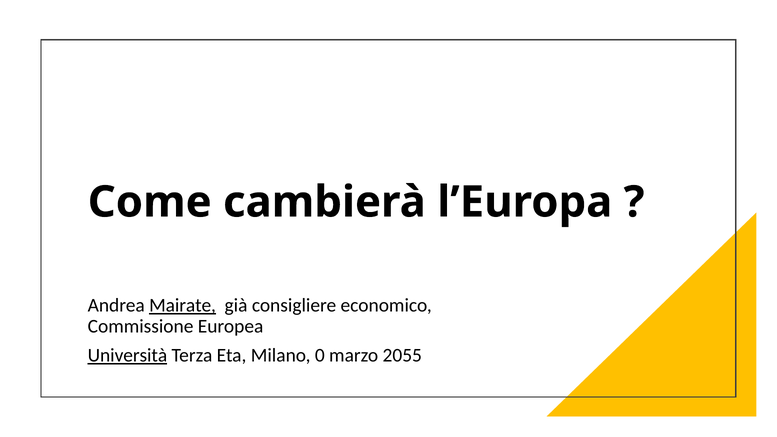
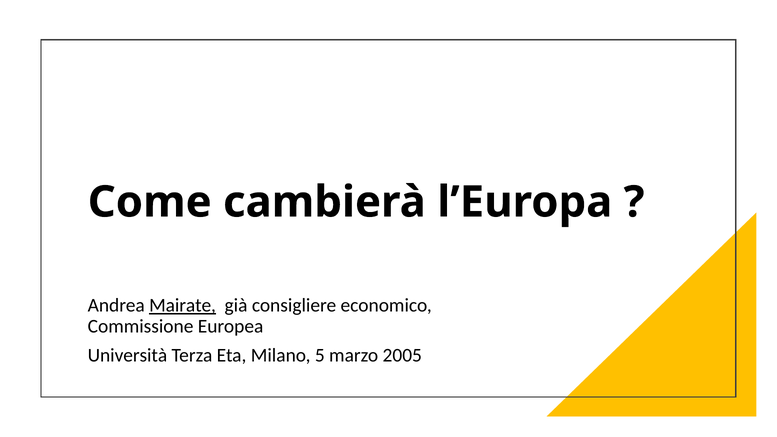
Università underline: present -> none
0: 0 -> 5
2055: 2055 -> 2005
